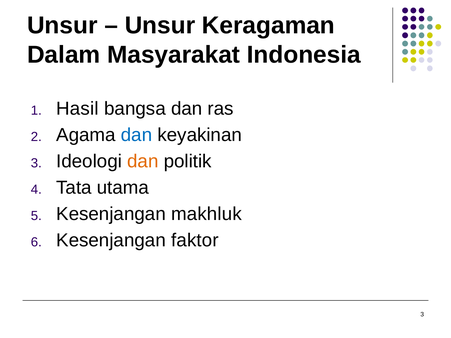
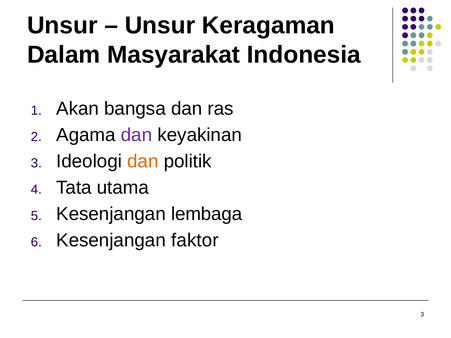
Hasil: Hasil -> Akan
dan at (137, 135) colour: blue -> purple
makhluk: makhluk -> lembaga
